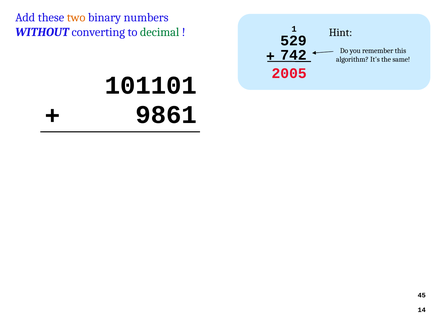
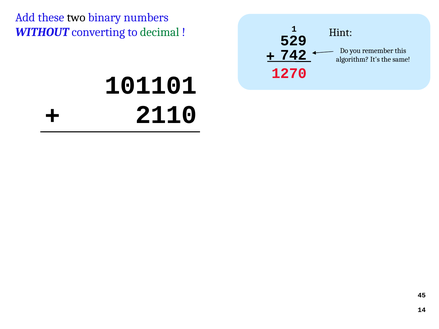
two colour: orange -> black
2005: 2005 -> 1270
9861: 9861 -> 2110
